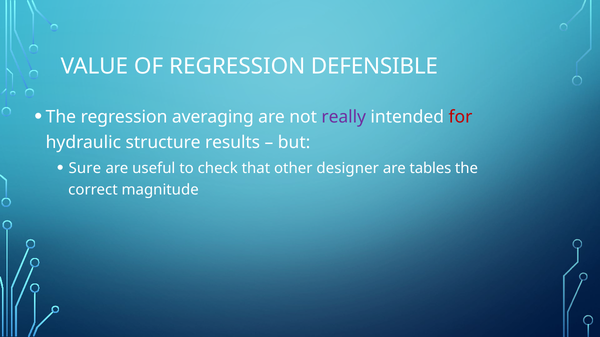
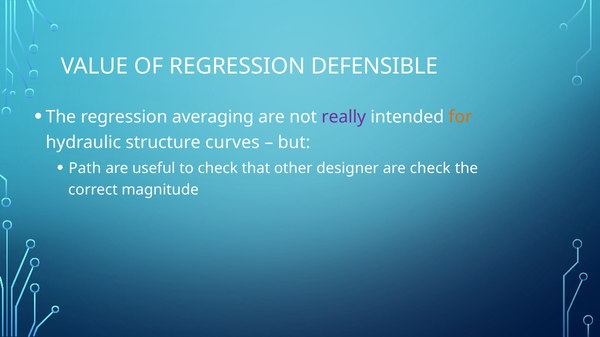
for colour: red -> orange
results: results -> curves
Sure: Sure -> Path
are tables: tables -> check
